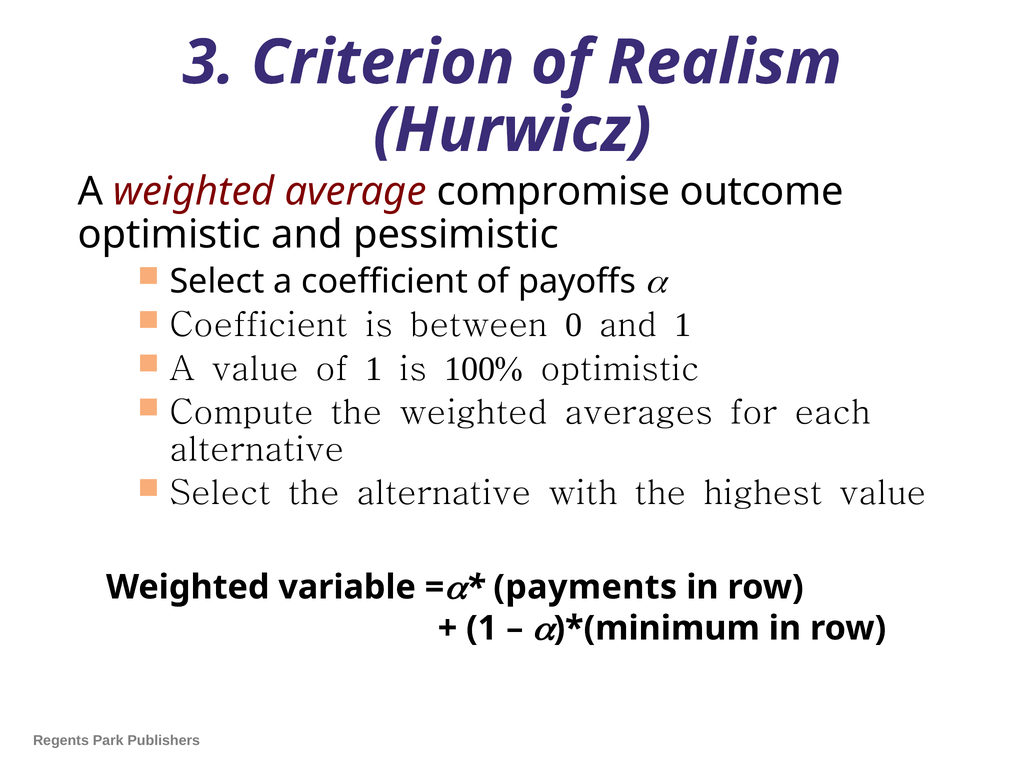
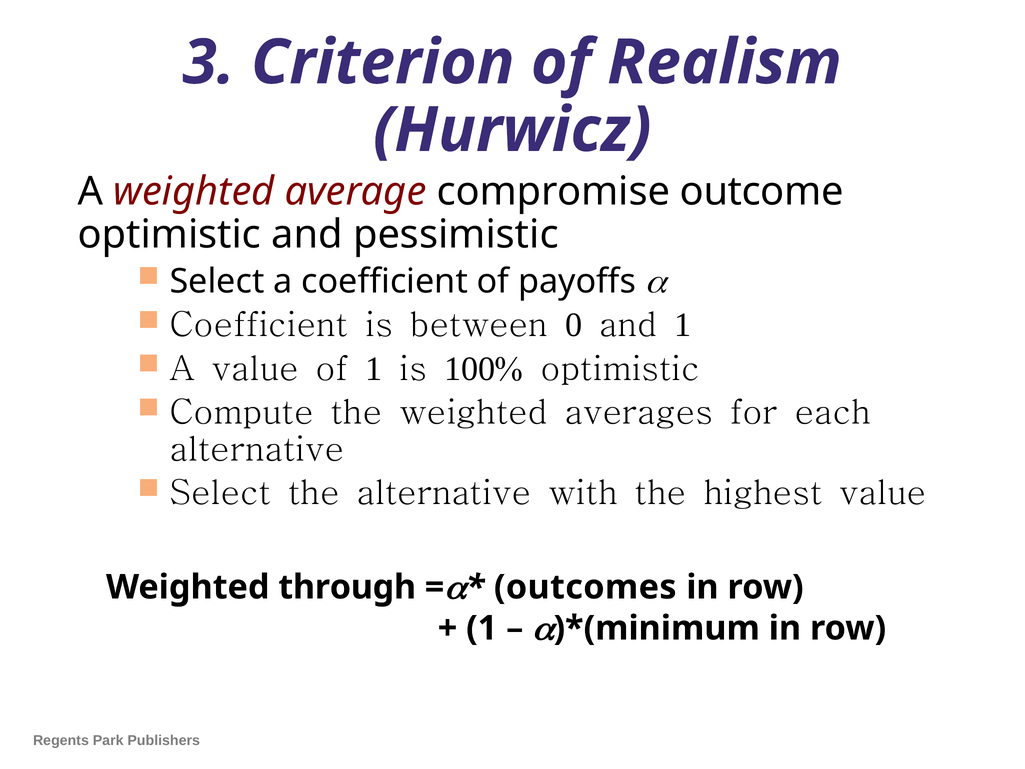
variable: variable -> through
payments: payments -> outcomes
